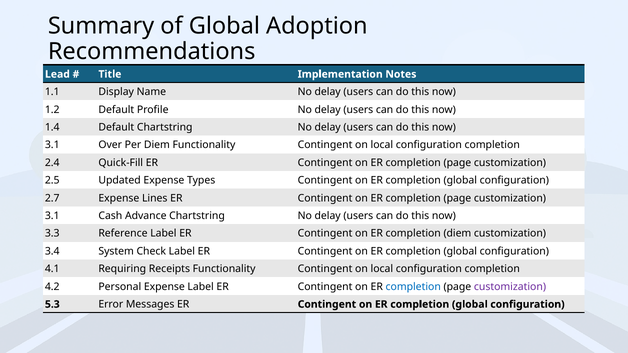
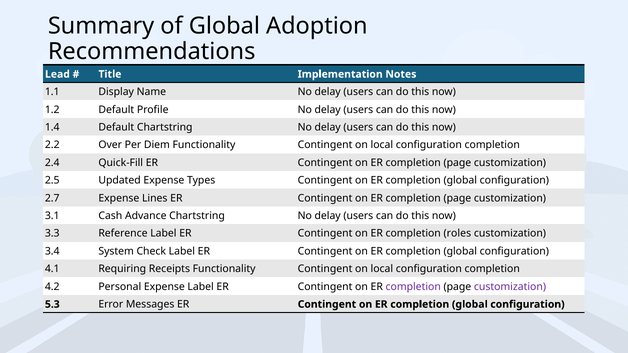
3.1 at (52, 145): 3.1 -> 2.2
completion diem: diem -> roles
completion at (413, 287) colour: blue -> purple
